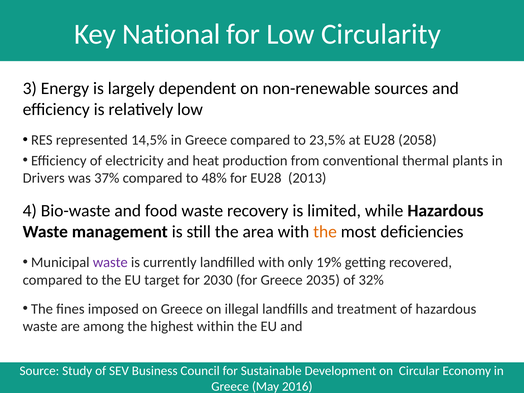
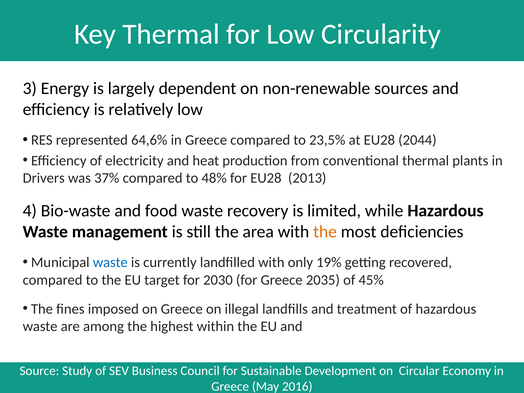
Key National: National -> Thermal
14,5%: 14,5% -> 64,6%
2058: 2058 -> 2044
waste at (110, 262) colour: purple -> blue
32%: 32% -> 45%
